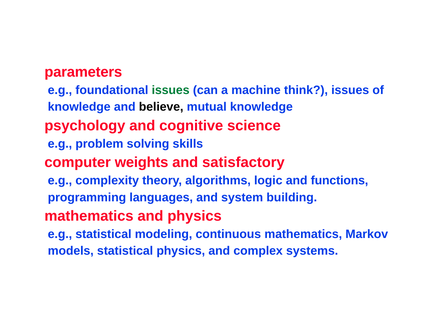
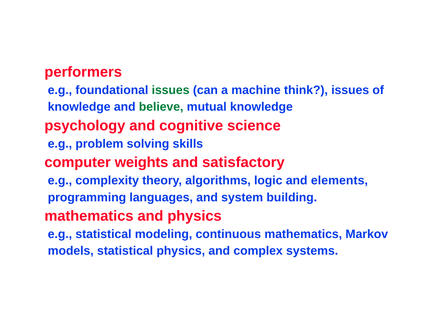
parameters: parameters -> performers
believe colour: black -> green
functions: functions -> elements
